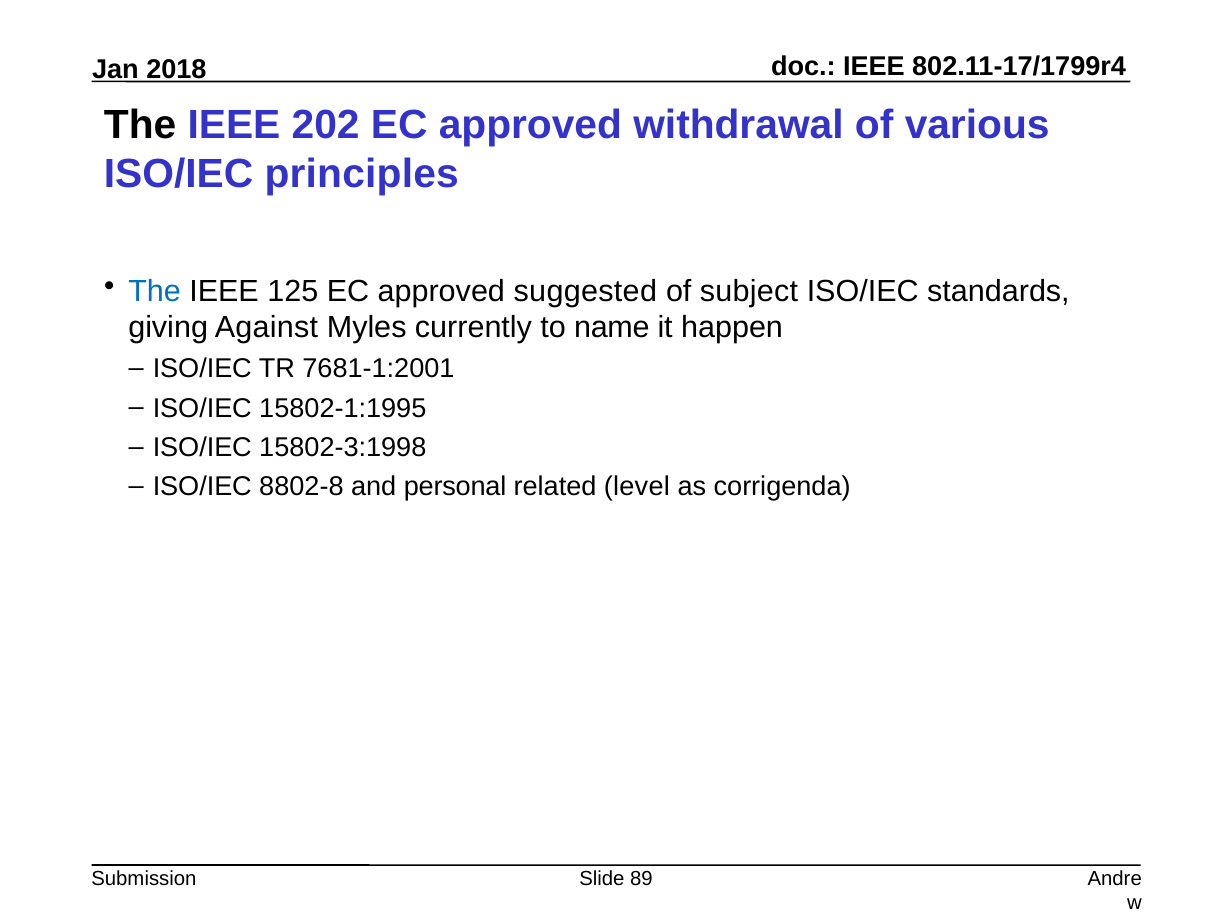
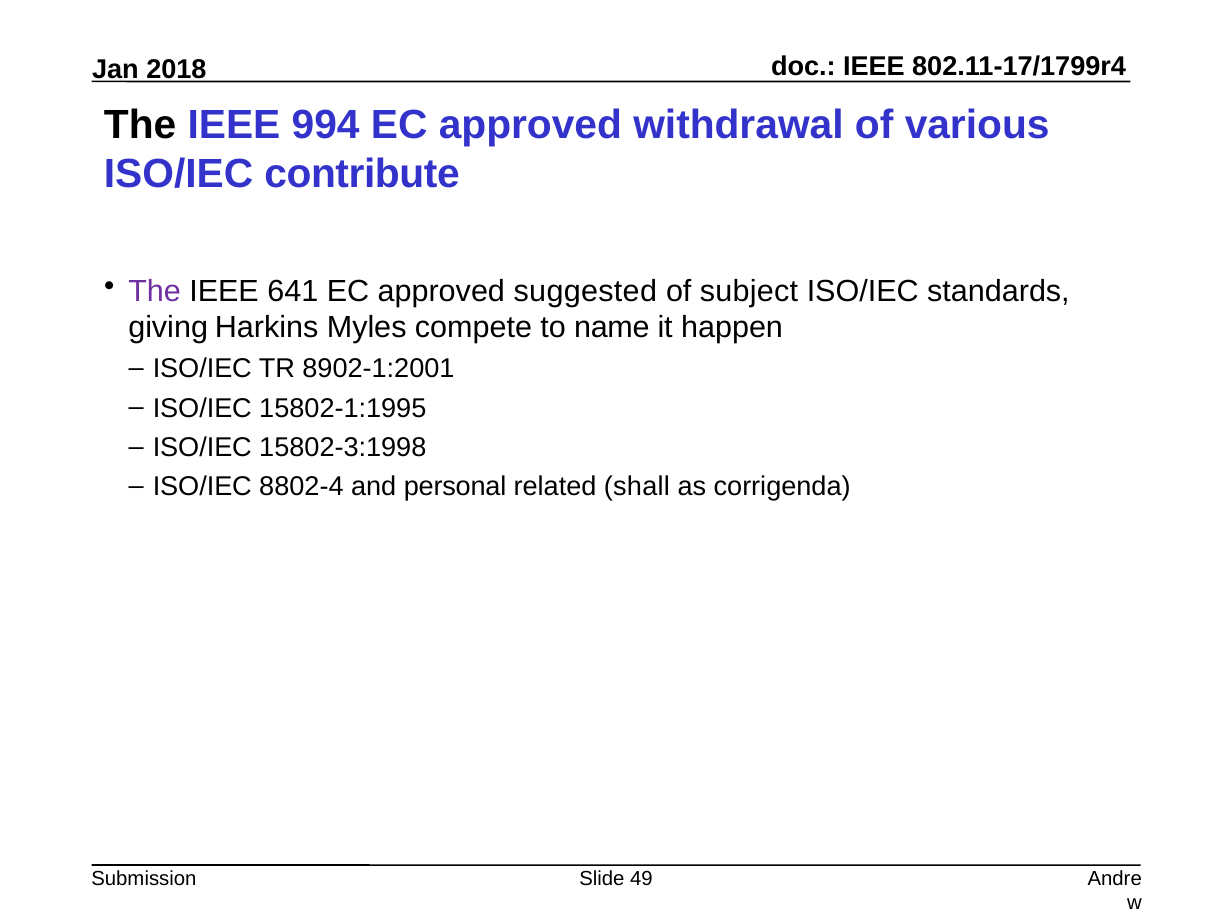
202: 202 -> 994
principles: principles -> contribute
The at (155, 291) colour: blue -> purple
125: 125 -> 641
Against: Against -> Harkins
currently: currently -> compete
7681-1:2001: 7681-1:2001 -> 8902-1:2001
8802-8: 8802-8 -> 8802-4
level: level -> shall
89: 89 -> 49
